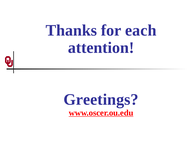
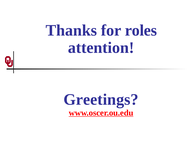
each: each -> roles
